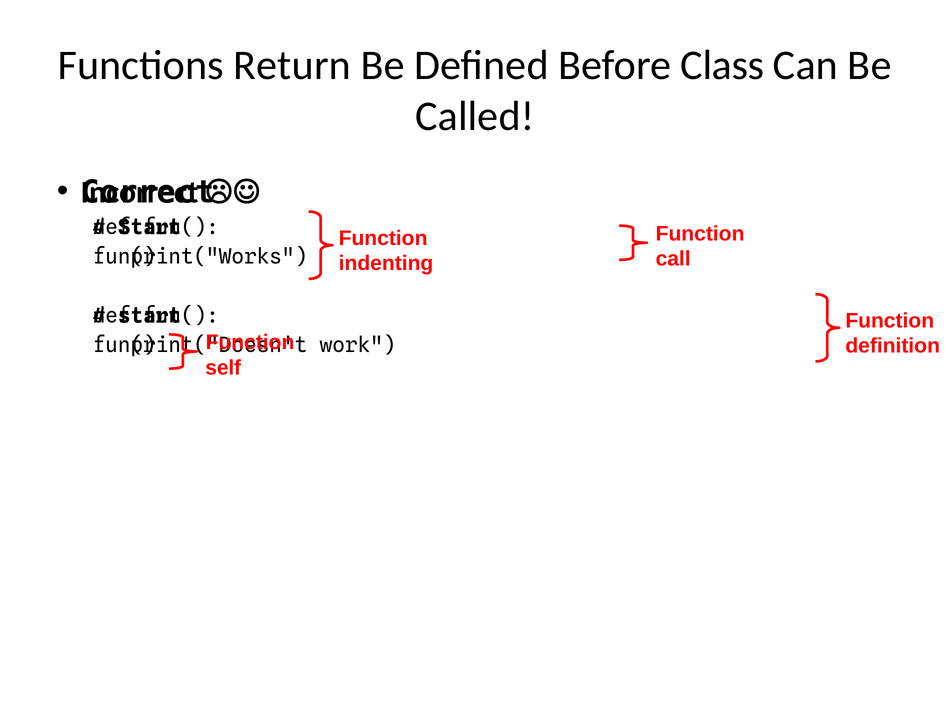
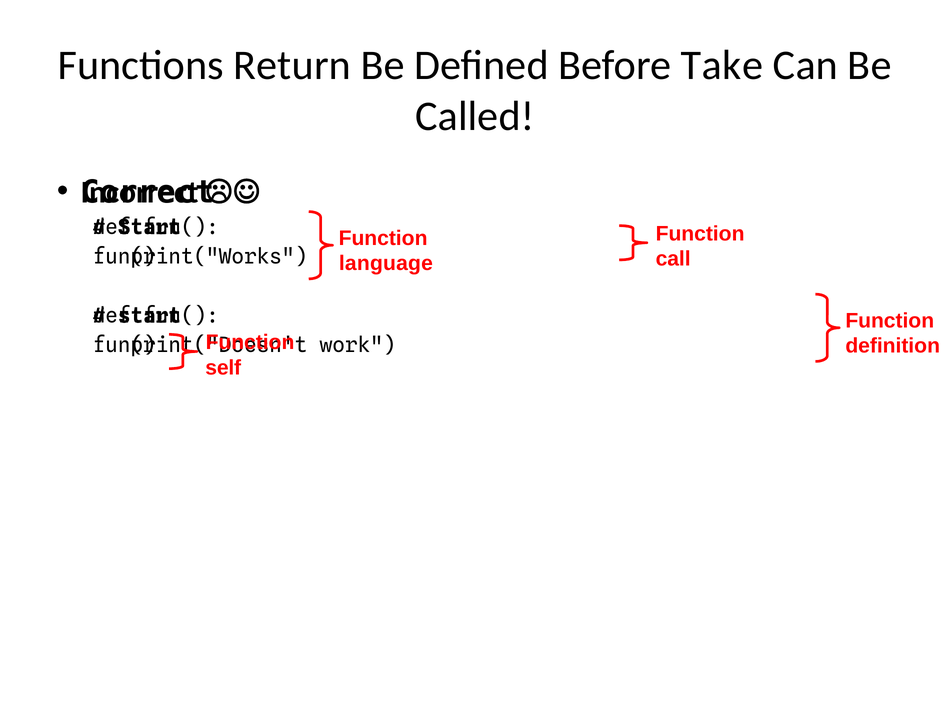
Class: Class -> Take
indenting: indenting -> language
